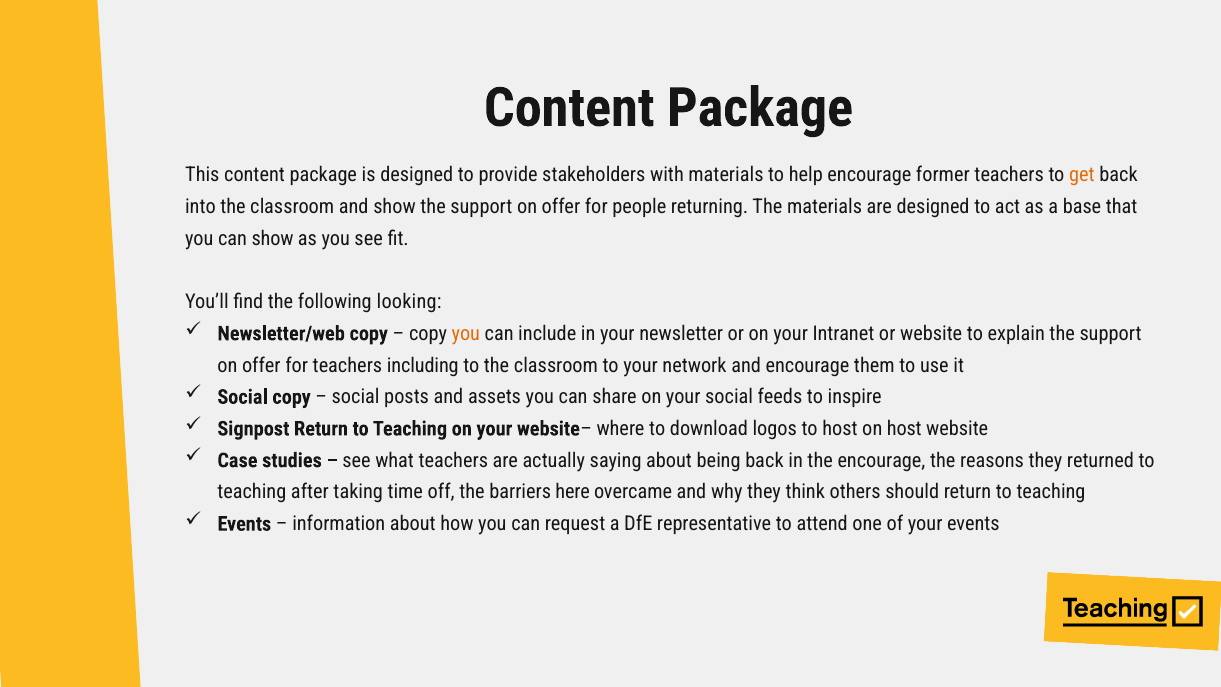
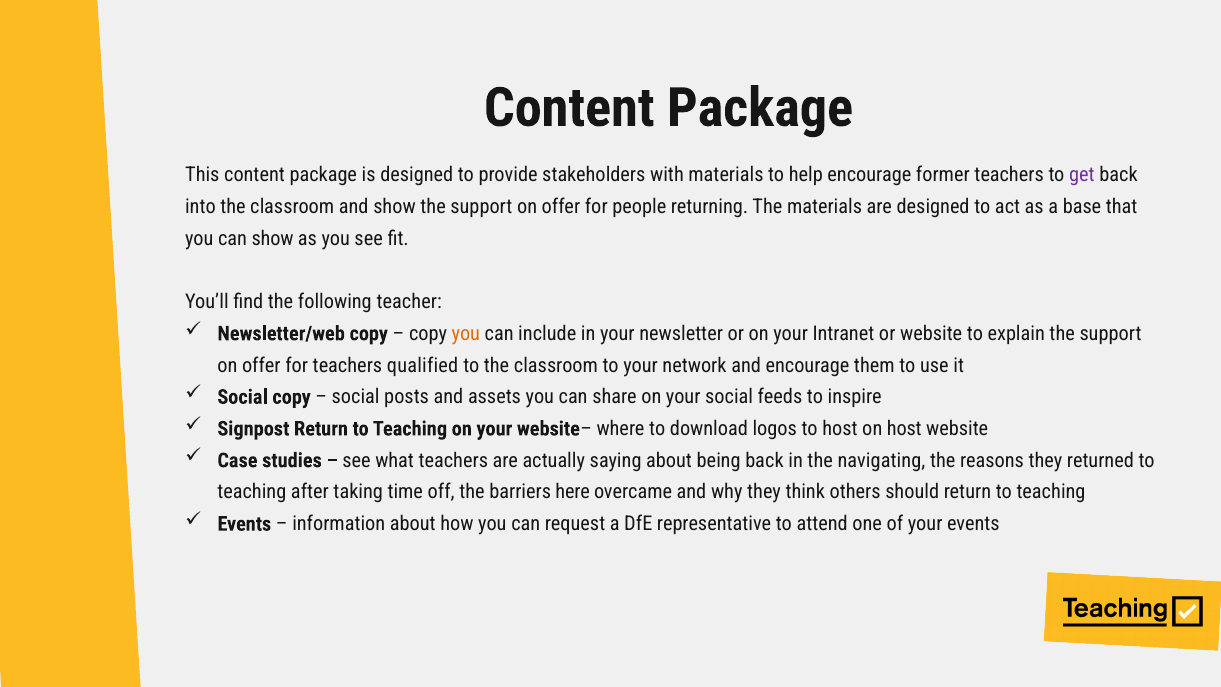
get colour: orange -> purple
looking: looking -> teacher
including: including -> qualified
the encourage: encourage -> navigating
